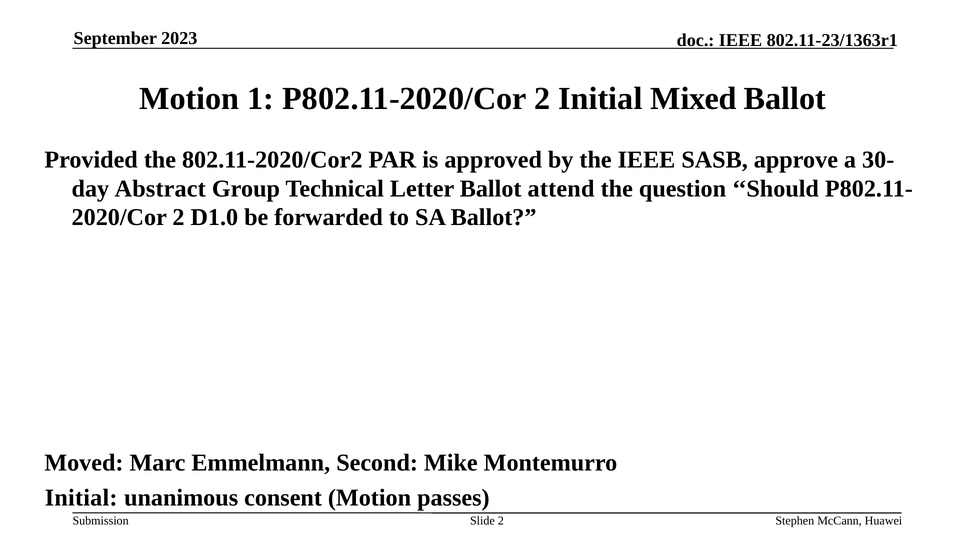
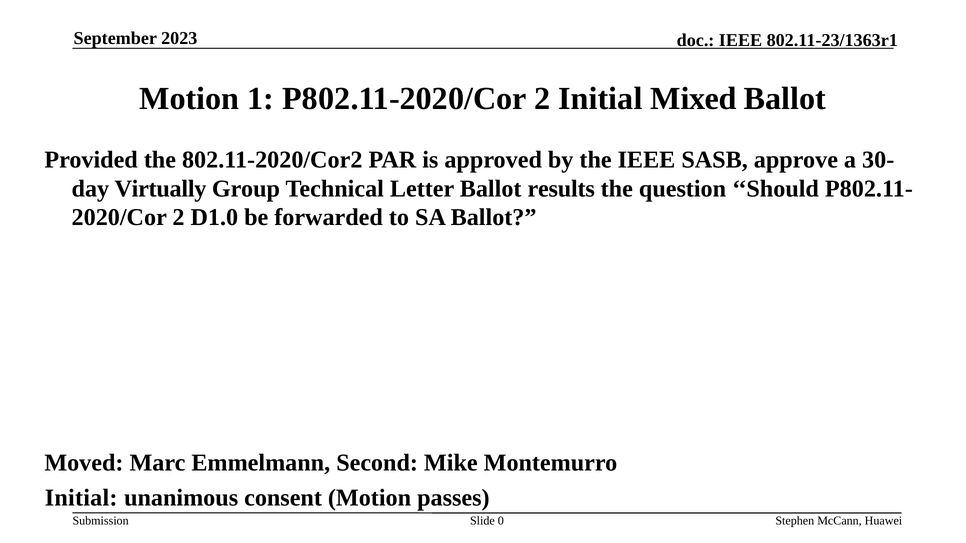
Abstract: Abstract -> Virtually
attend: attend -> results
Slide 2: 2 -> 0
